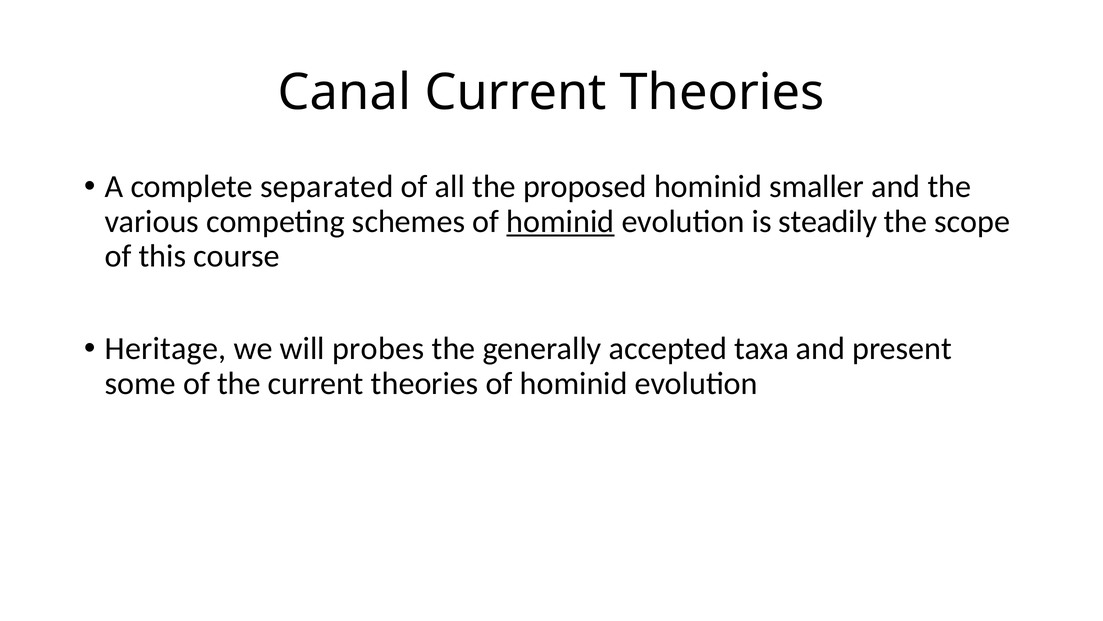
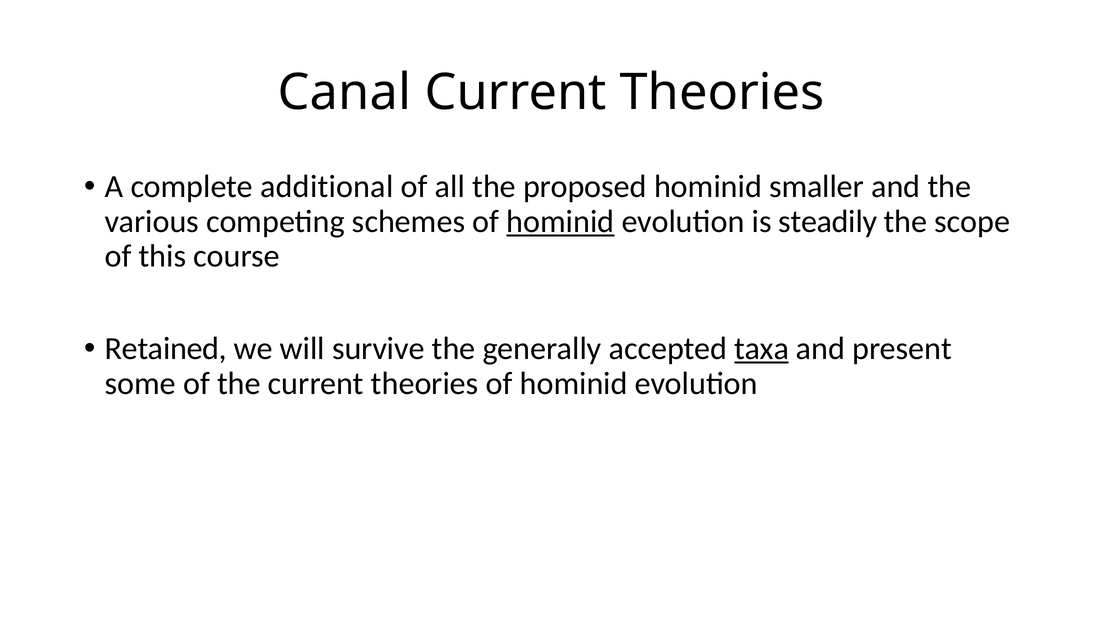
separated: separated -> additional
Heritage: Heritage -> Retained
probes: probes -> survive
taxa underline: none -> present
